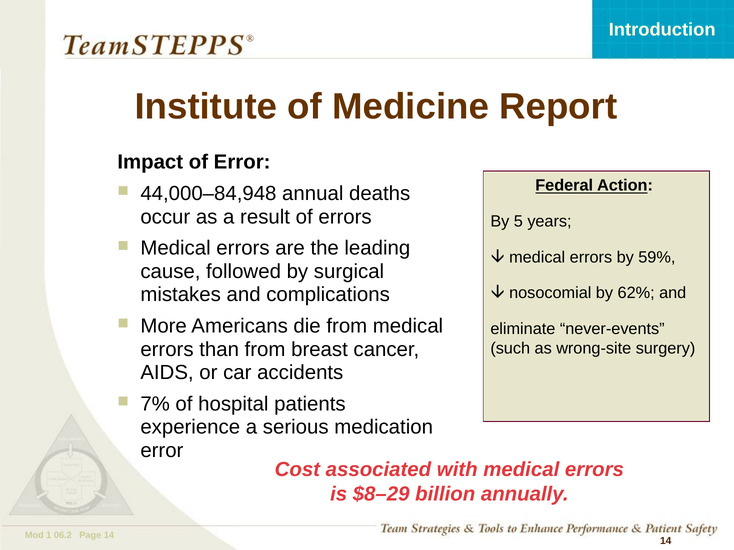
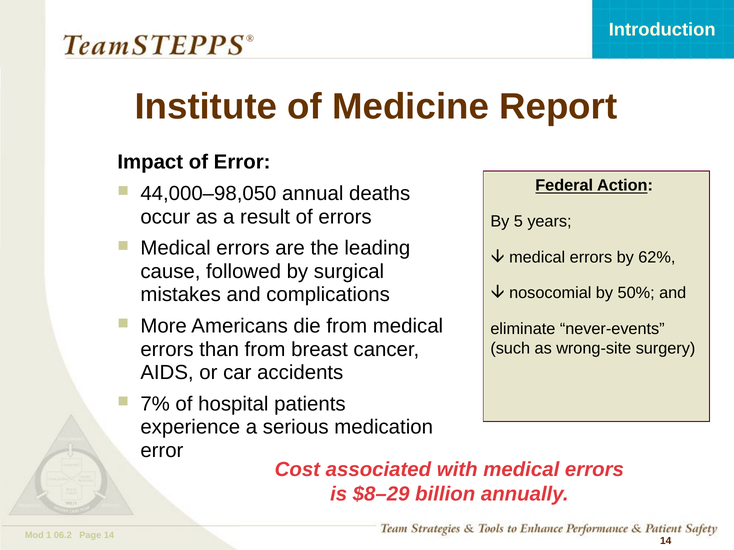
44,000–84,948: 44,000–84,948 -> 44,000–98,050
59%: 59% -> 62%
62%: 62% -> 50%
